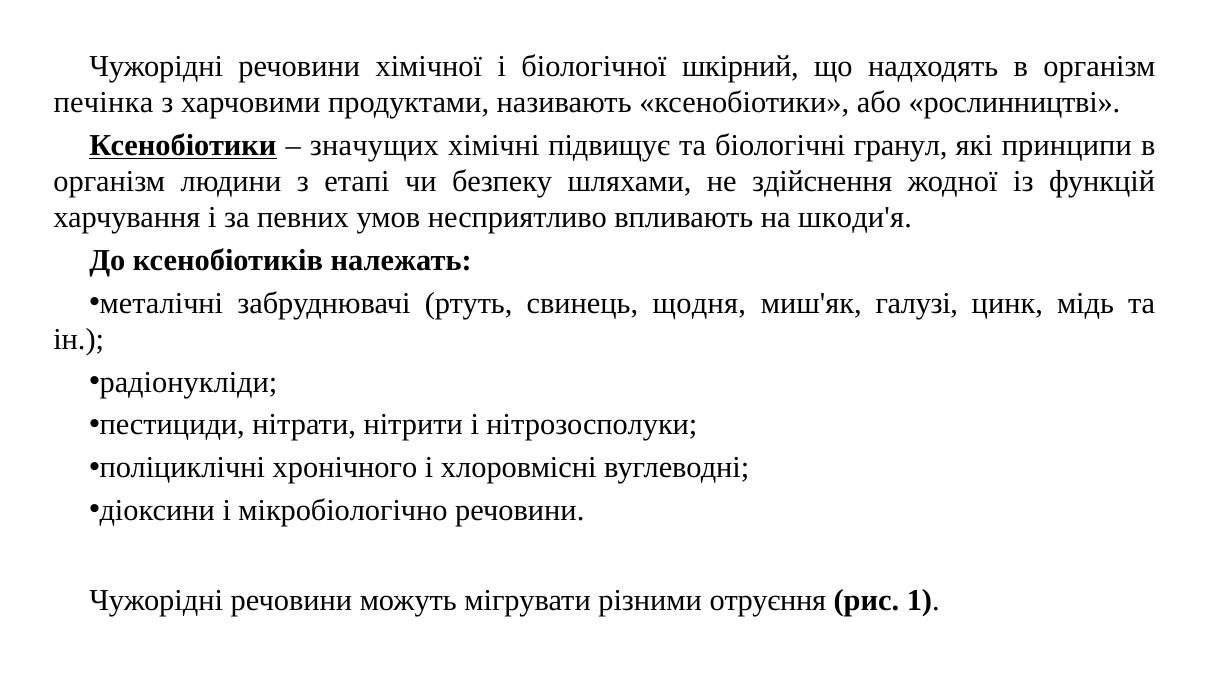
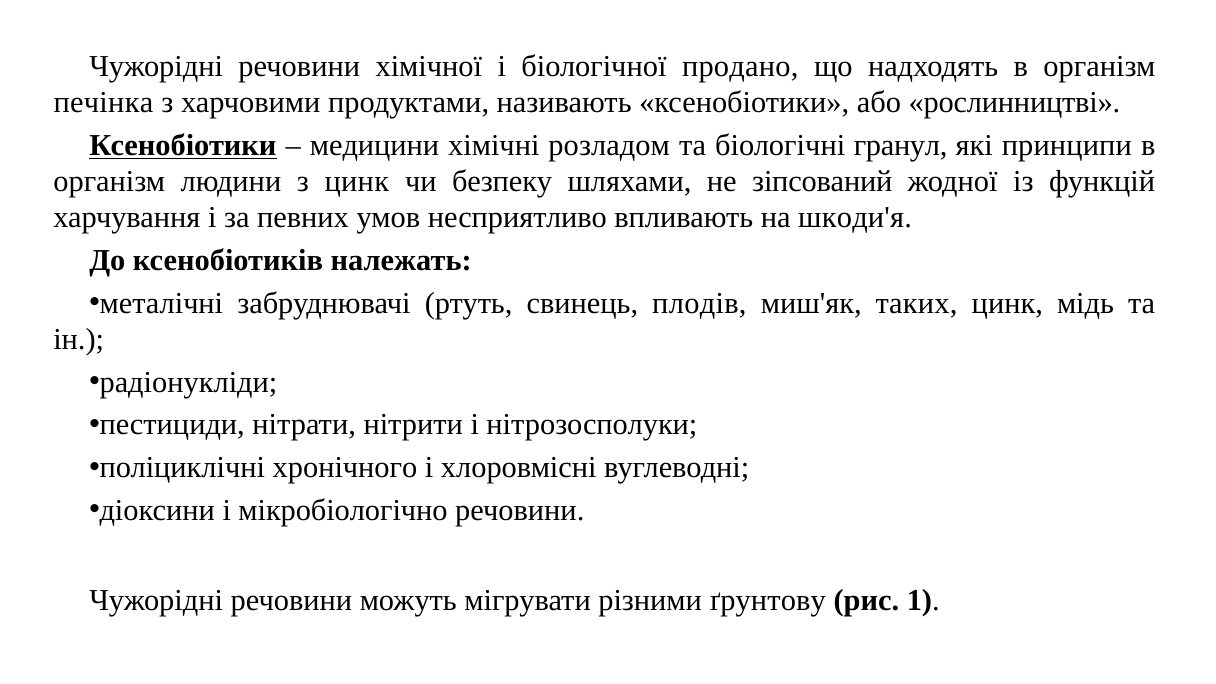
шкірний: шкірний -> продано
значущих: значущих -> медицини
підвищує: підвищує -> розладом
з етапі: етапі -> цинк
здійснення: здійснення -> зіпсований
щодня: щодня -> плодів
галузі: галузі -> таких
отруєння: отруєння -> ґрунтову
